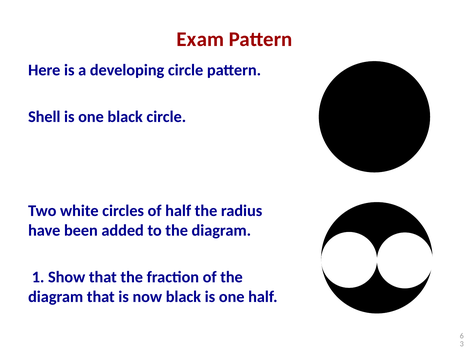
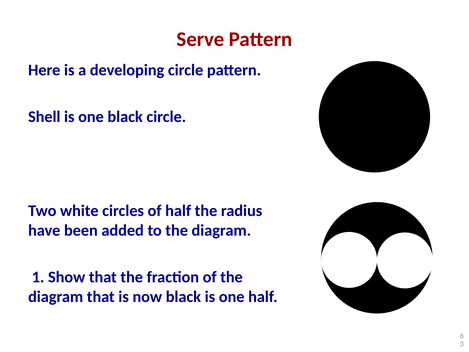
Exam: Exam -> Serve
